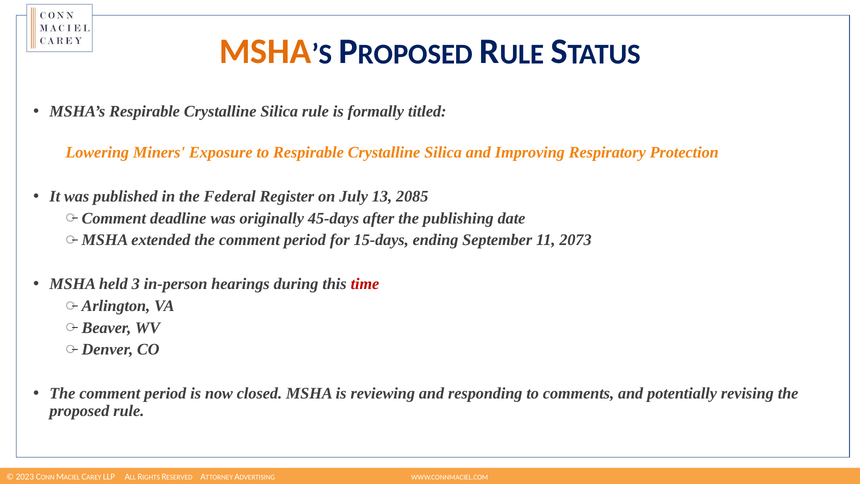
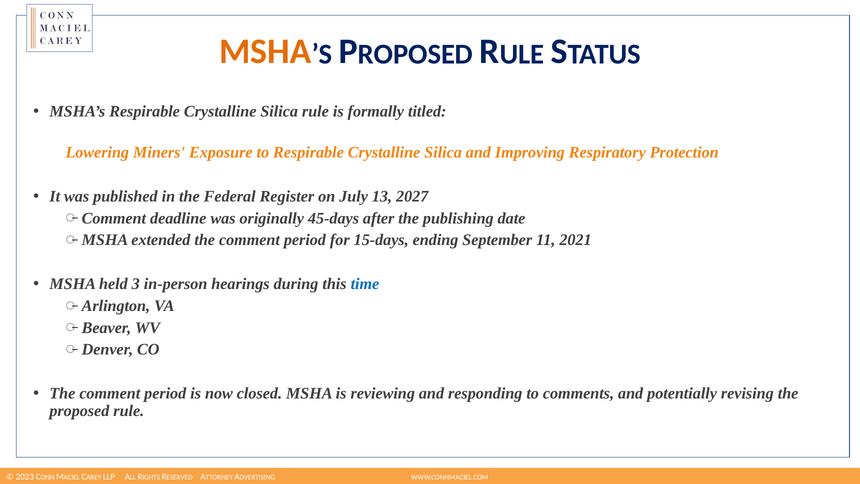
2085: 2085 -> 2027
2073: 2073 -> 2021
time colour: red -> blue
